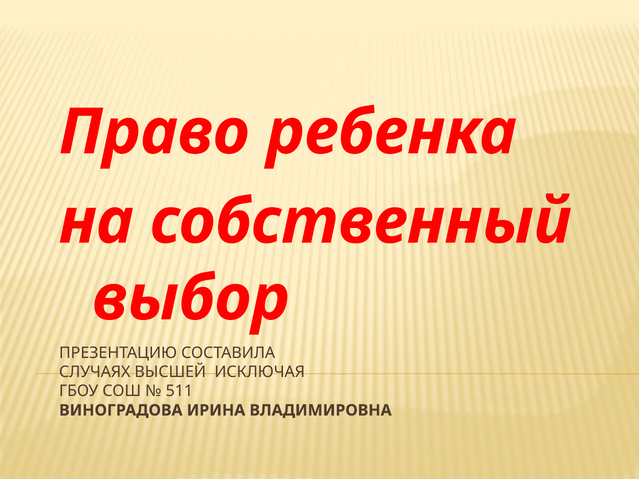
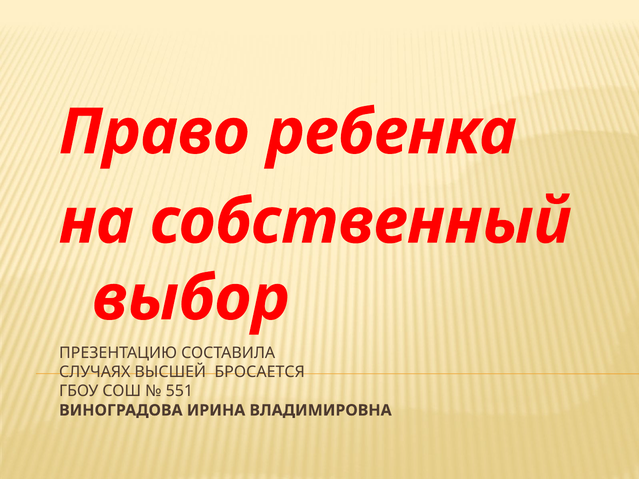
ИСКЛЮЧАЯ: ИСКЛЮЧАЯ -> БРОСАЕТСЯ
511: 511 -> 551
